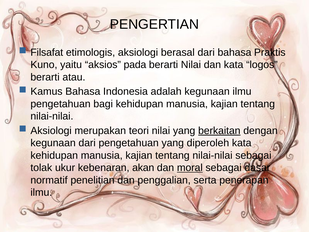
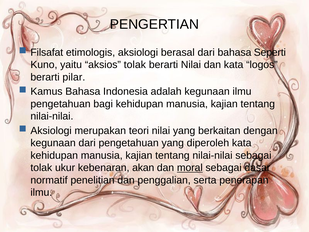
Praktis: Praktis -> Seperti
aksios pada: pada -> tolak
atau: atau -> pilar
berkaitan underline: present -> none
